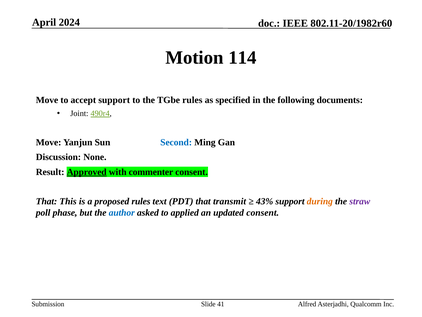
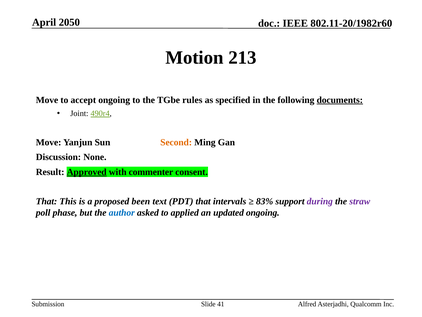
2024: 2024 -> 2050
114: 114 -> 213
accept support: support -> ongoing
documents underline: none -> present
Second colour: blue -> orange
proposed rules: rules -> been
transmit: transmit -> intervals
43%: 43% -> 83%
during colour: orange -> purple
updated consent: consent -> ongoing
